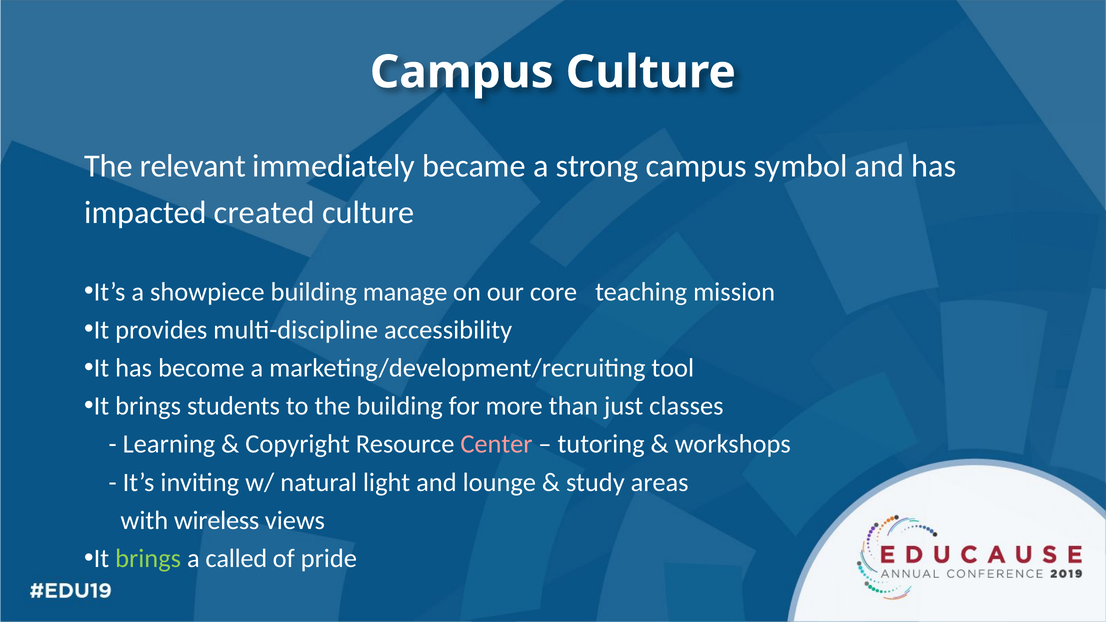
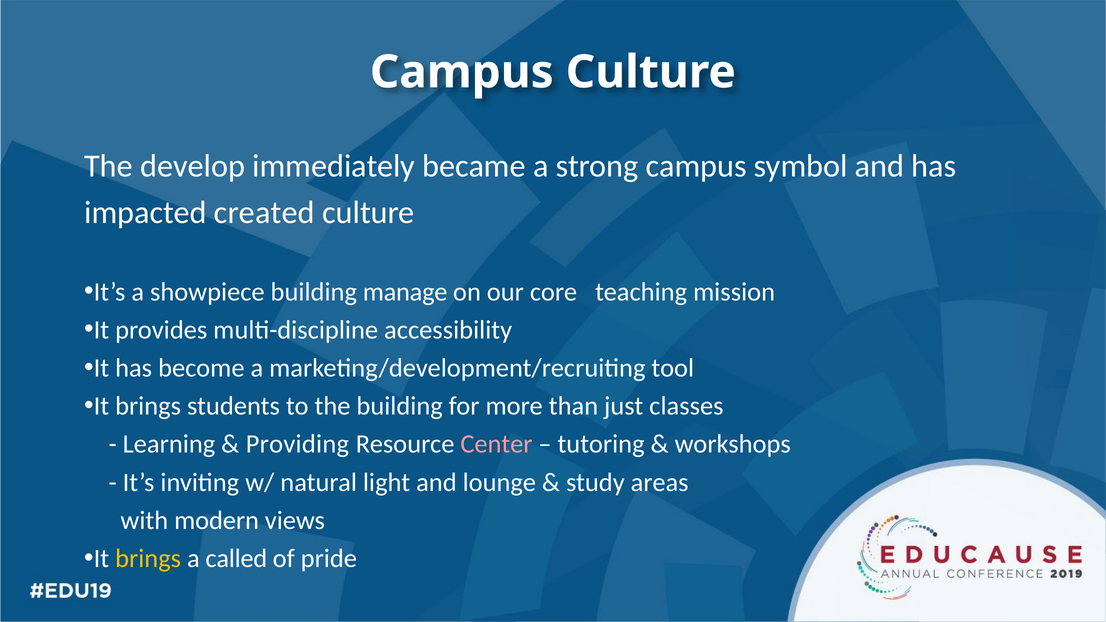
relevant: relevant -> develop
Copyright: Copyright -> Providing
wireless: wireless -> modern
brings at (148, 559) colour: light green -> yellow
